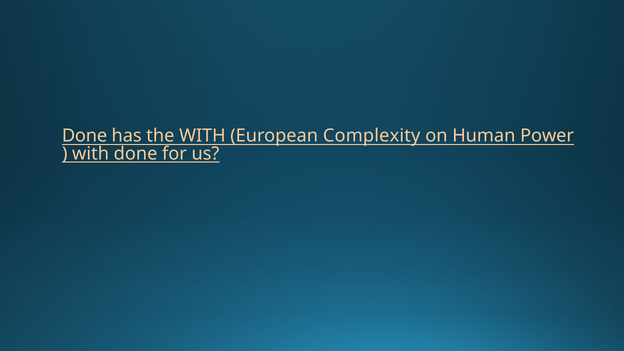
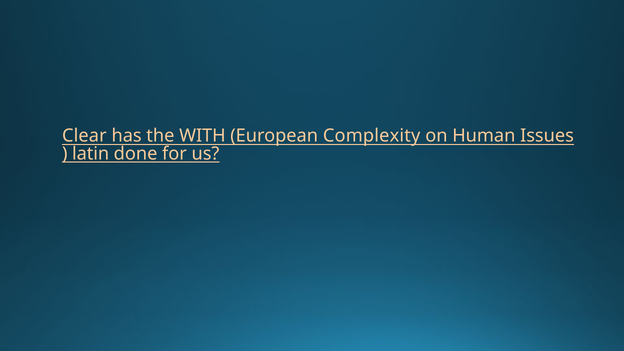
Done at (85, 136): Done -> Clear
Power: Power -> Issues
with at (91, 154): with -> latin
